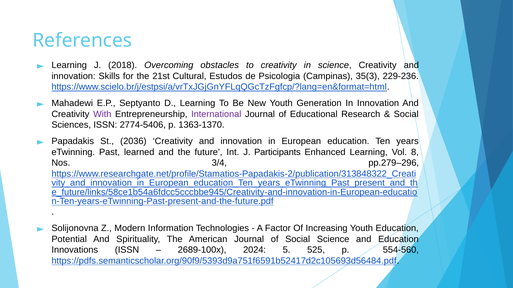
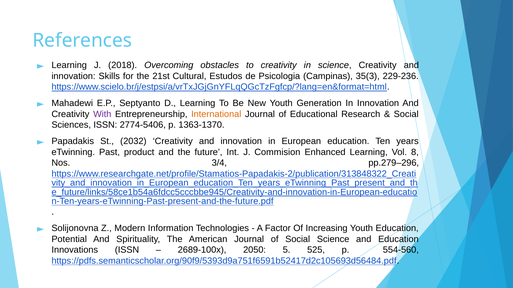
International colour: purple -> orange
2036: 2036 -> 2032
learned: learned -> product
Participants: Participants -> Commision
2024: 2024 -> 2050
